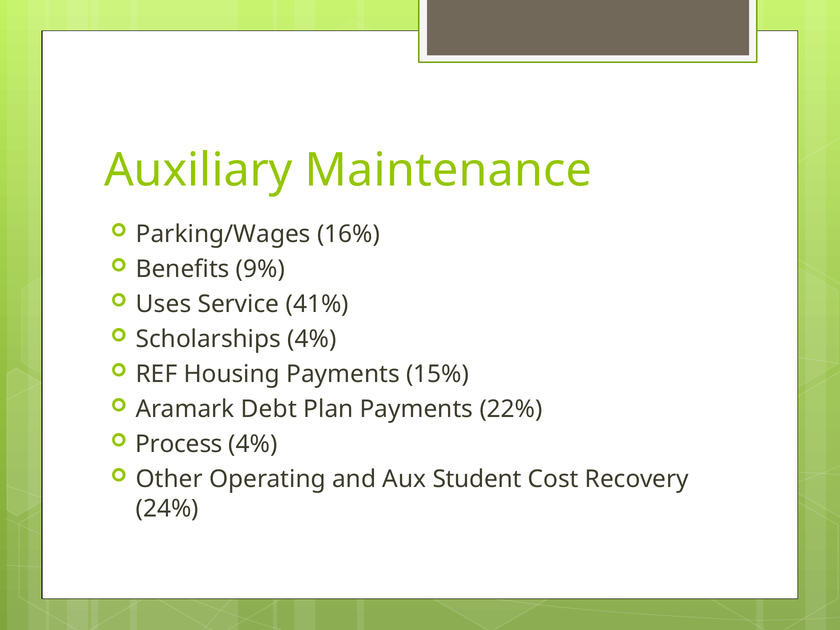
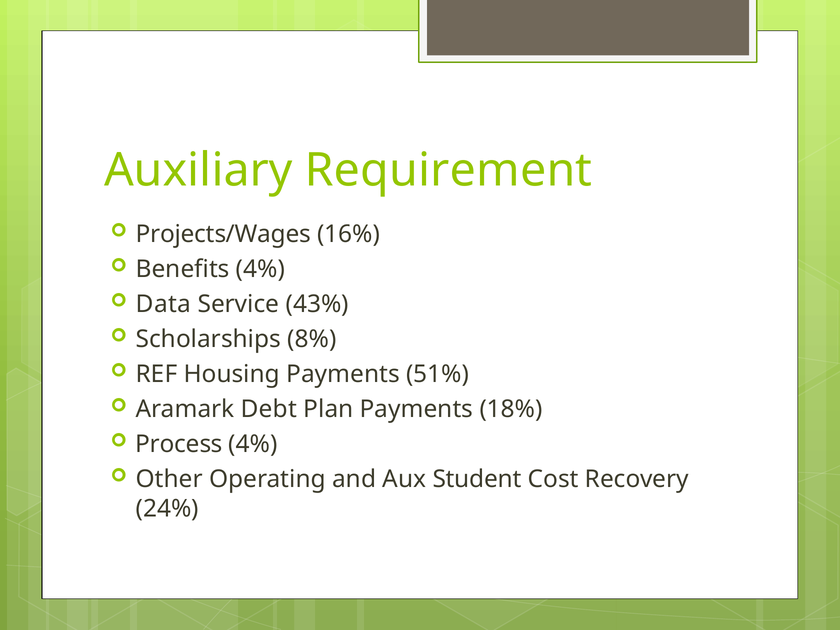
Maintenance: Maintenance -> Requirement
Parking/Wages: Parking/Wages -> Projects/Wages
Benefits 9%: 9% -> 4%
Uses: Uses -> Data
41%: 41% -> 43%
Scholarships 4%: 4% -> 8%
15%: 15% -> 51%
22%: 22% -> 18%
